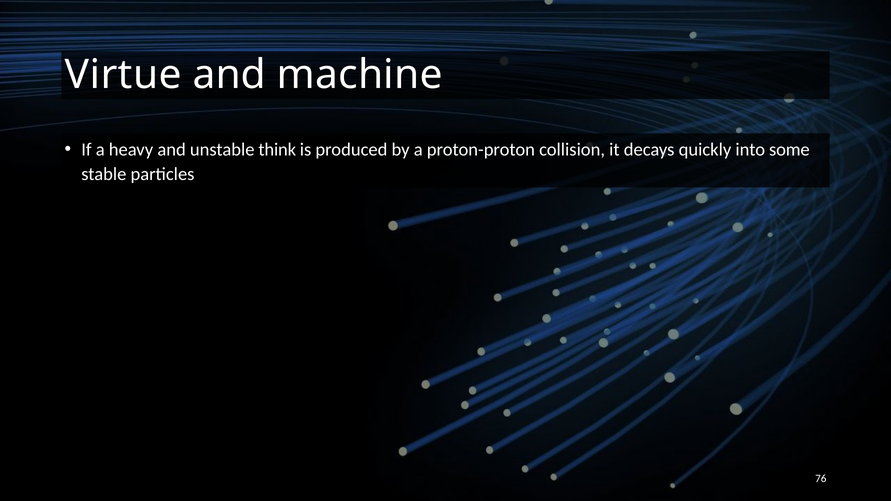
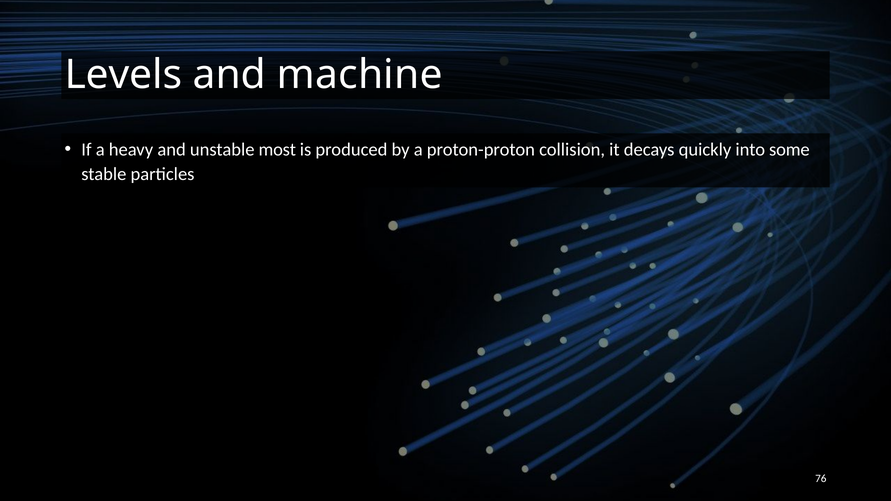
Virtue: Virtue -> Levels
think: think -> most
